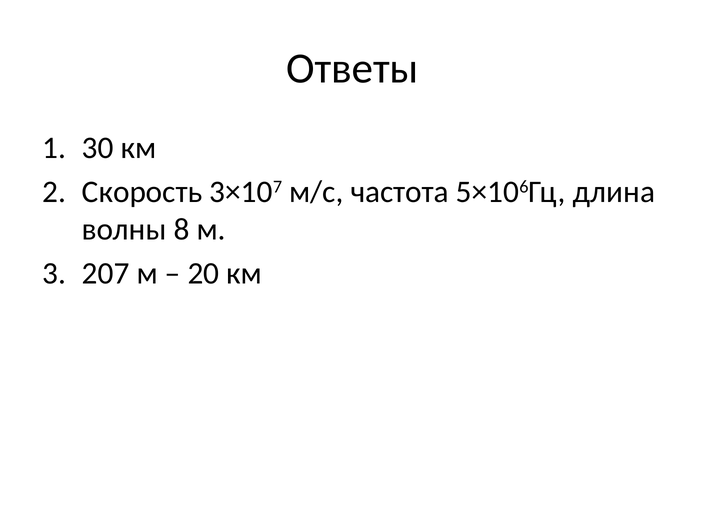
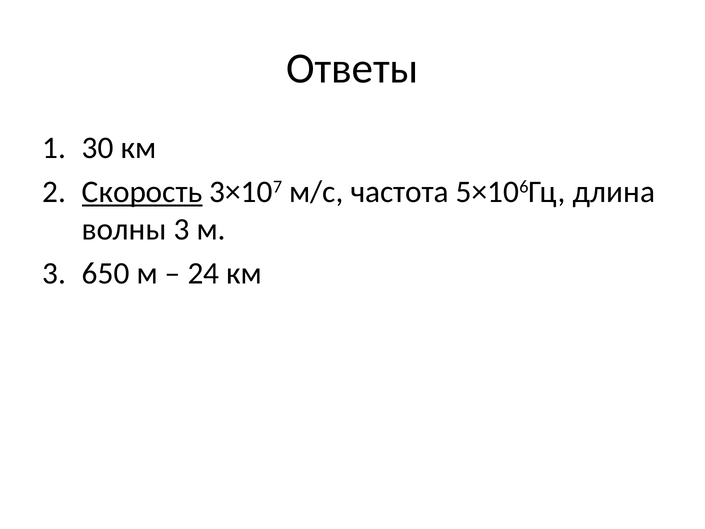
Скорость underline: none -> present
волны 8: 8 -> 3
207: 207 -> 650
20: 20 -> 24
